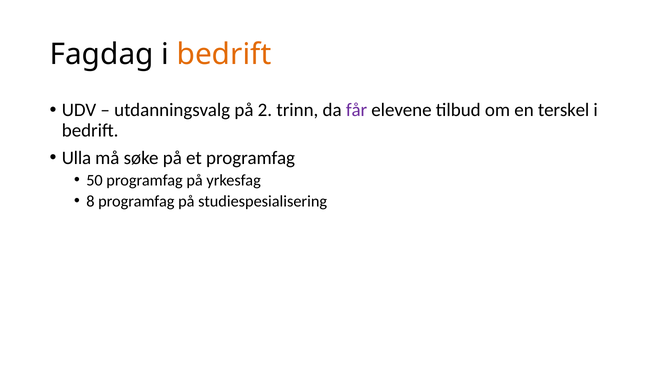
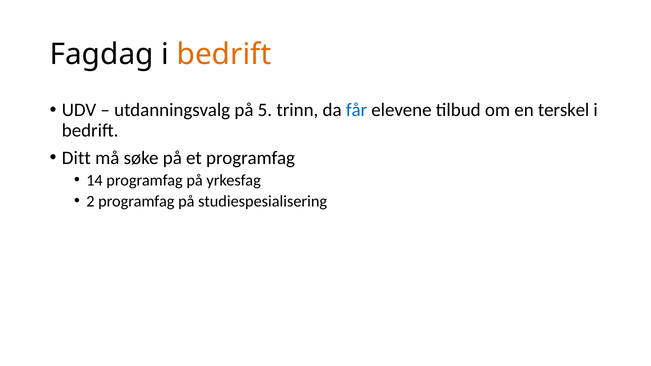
2: 2 -> 5
får colour: purple -> blue
Ulla: Ulla -> Ditt
50: 50 -> 14
8: 8 -> 2
